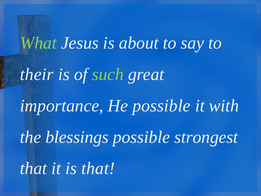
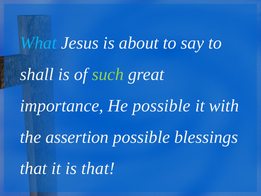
What colour: light green -> light blue
their: their -> shall
blessings: blessings -> assertion
strongest: strongest -> blessings
